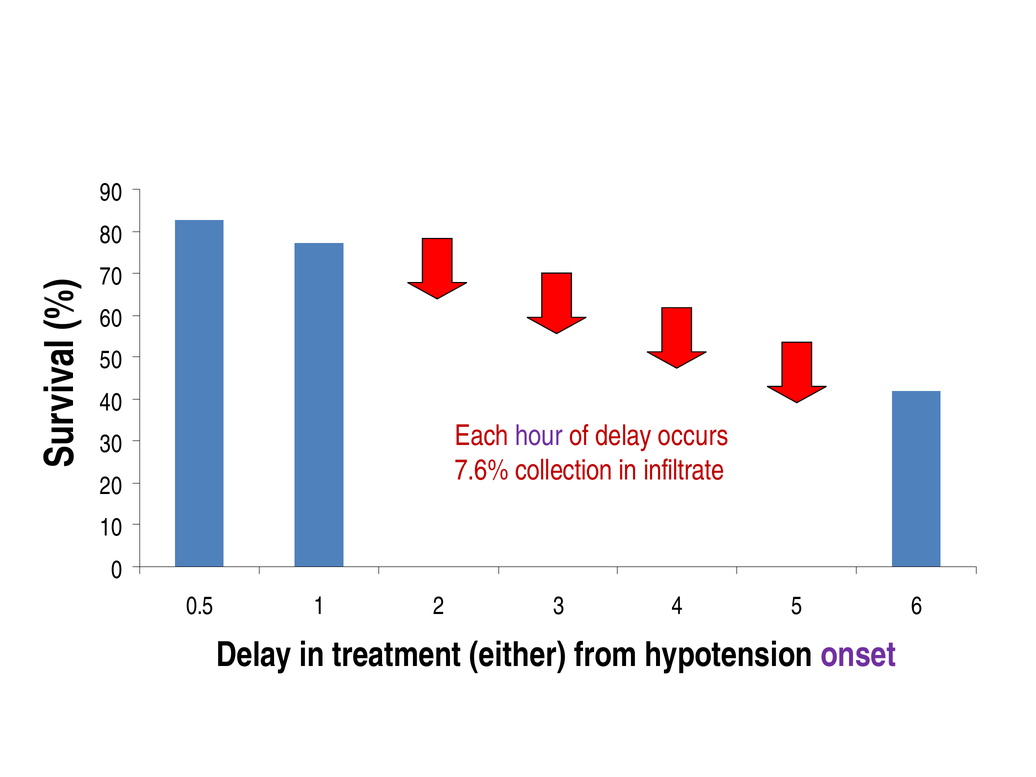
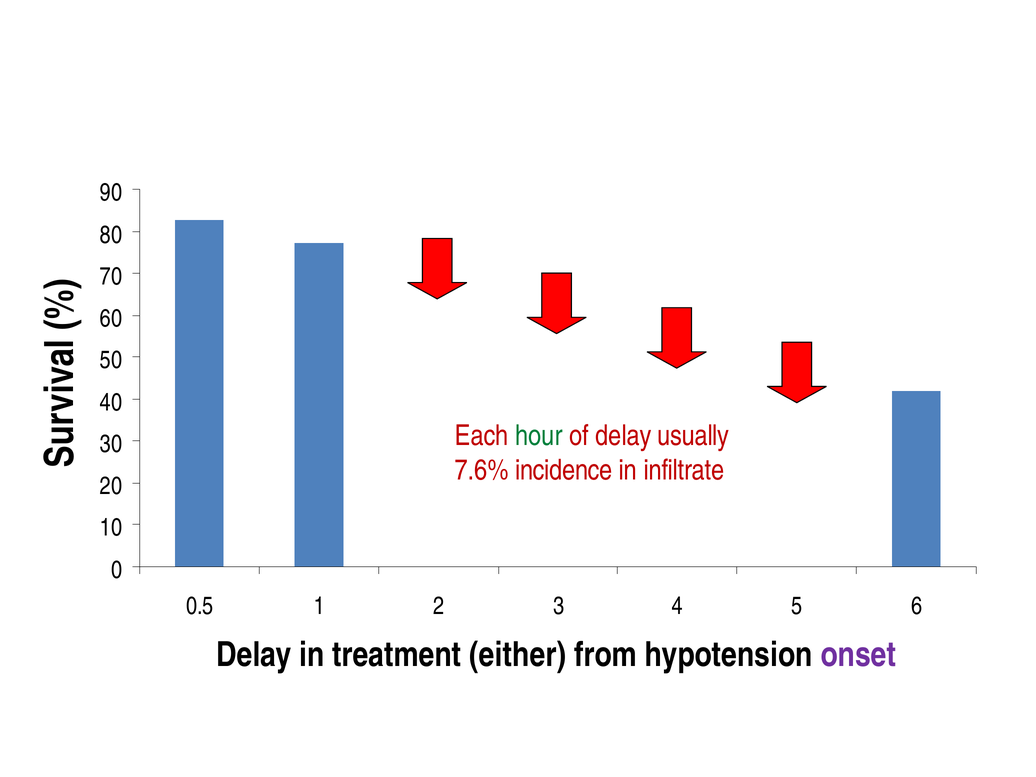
hour colour: purple -> green
occurs: occurs -> usually
collection: collection -> incidence
